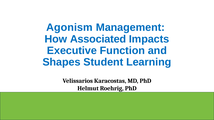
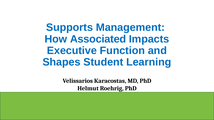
Agonism: Agonism -> Supports
